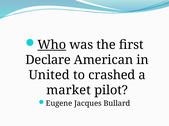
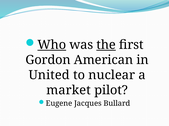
the underline: none -> present
Declare: Declare -> Gordon
crashed: crashed -> nuclear
